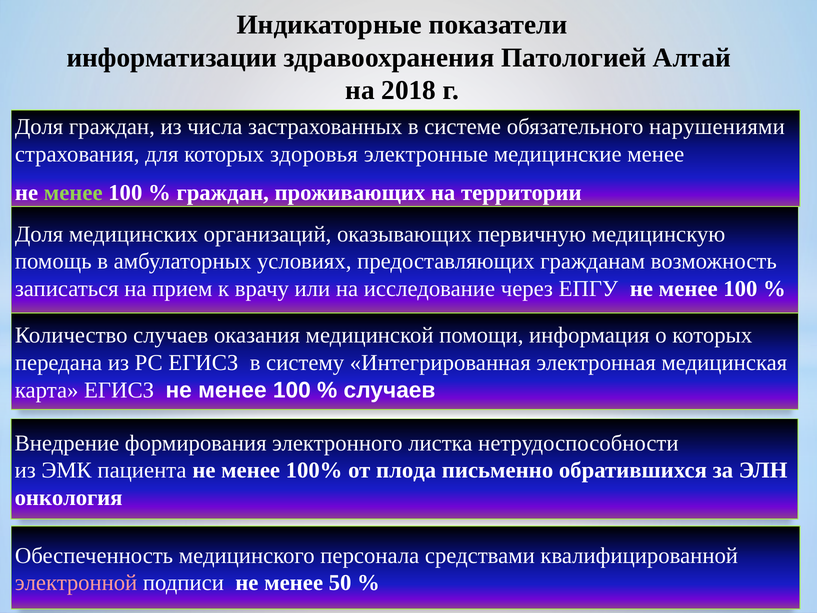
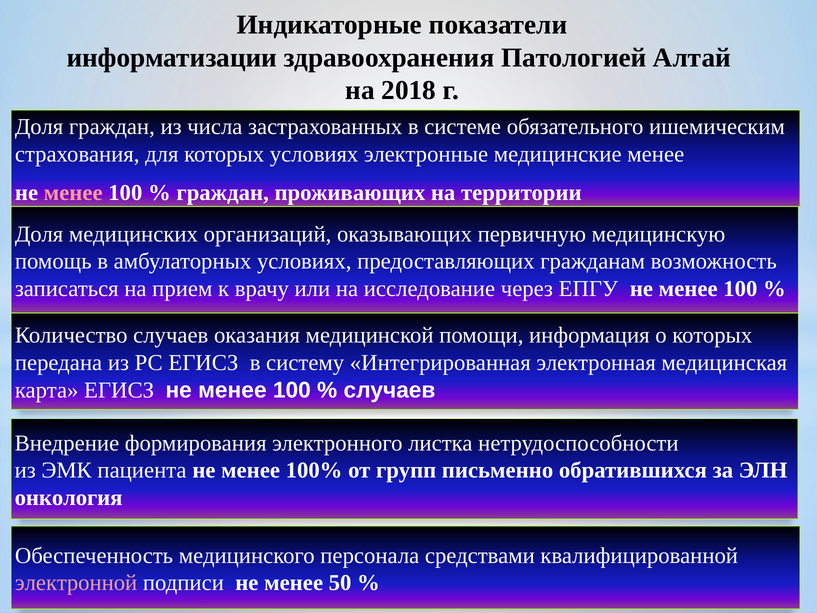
нарушениями: нарушениями -> ишемическим
которых здоровья: здоровья -> условиях
менее at (73, 193) colour: light green -> pink
плода: плода -> групп
